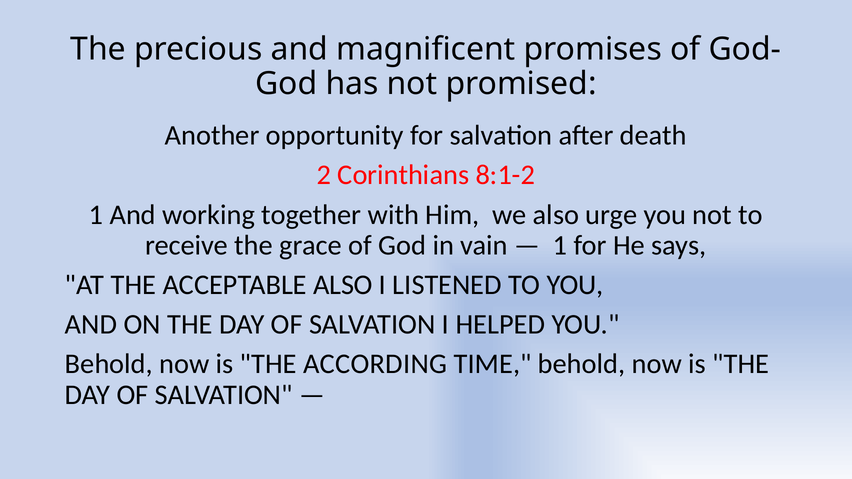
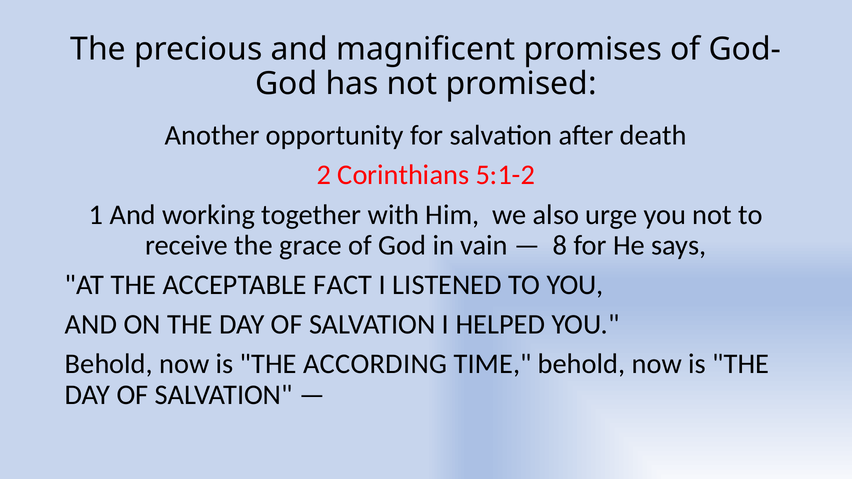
8:1-2: 8:1-2 -> 5:1-2
1 at (560, 245): 1 -> 8
ACCEPTABLE ALSO: ALSO -> FACT
